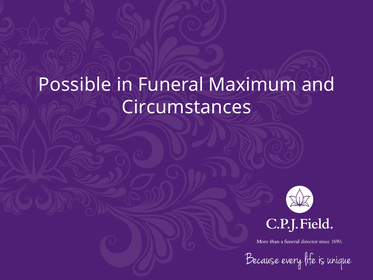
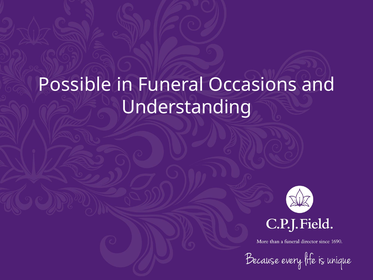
Maximum: Maximum -> Occasions
Circumstances: Circumstances -> Understanding
